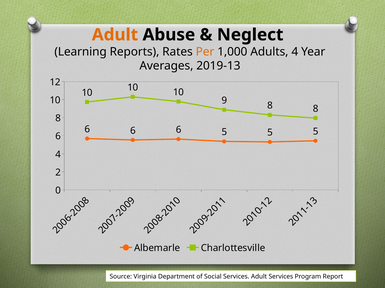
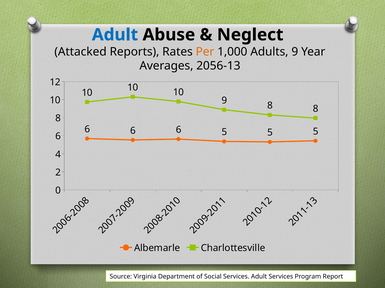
Adult at (115, 35) colour: orange -> blue
Learning: Learning -> Attacked
Adults 4: 4 -> 9
2019-13: 2019-13 -> 2056-13
